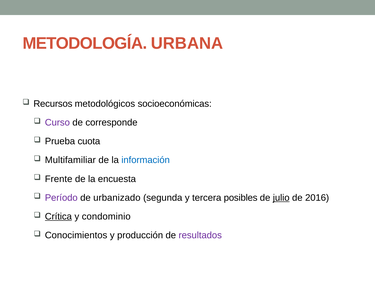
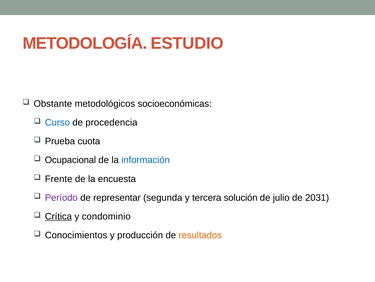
URBANA: URBANA -> ESTUDIO
Recursos: Recursos -> Obstante
Curso colour: purple -> blue
corresponde: corresponde -> procedencia
Multifamiliar: Multifamiliar -> Ocupacional
urbanizado: urbanizado -> representar
posibles: posibles -> solución
julio underline: present -> none
2016: 2016 -> 2031
resultados colour: purple -> orange
